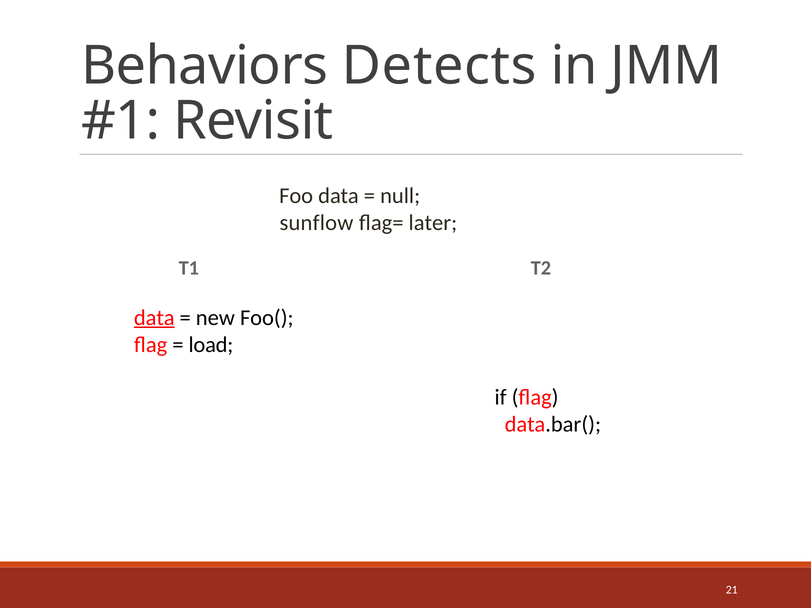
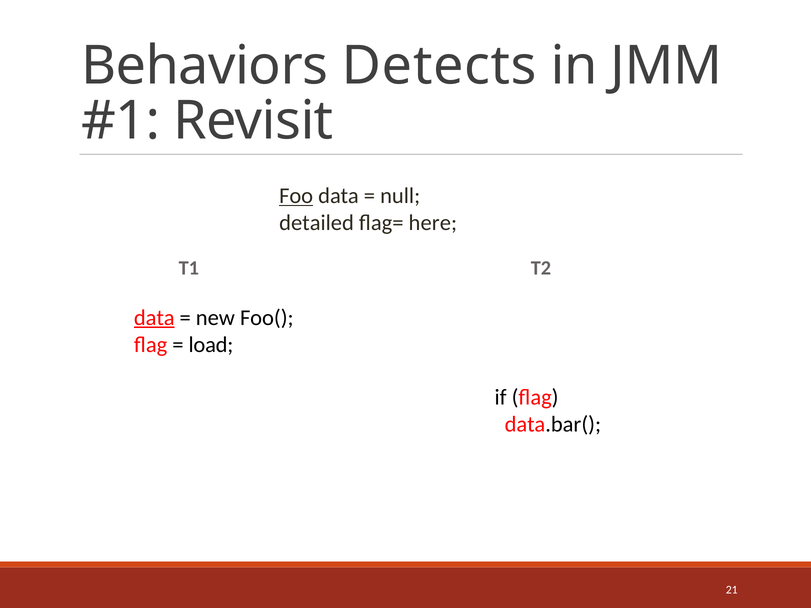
Foo underline: none -> present
sunflow: sunflow -> detailed
later: later -> here
